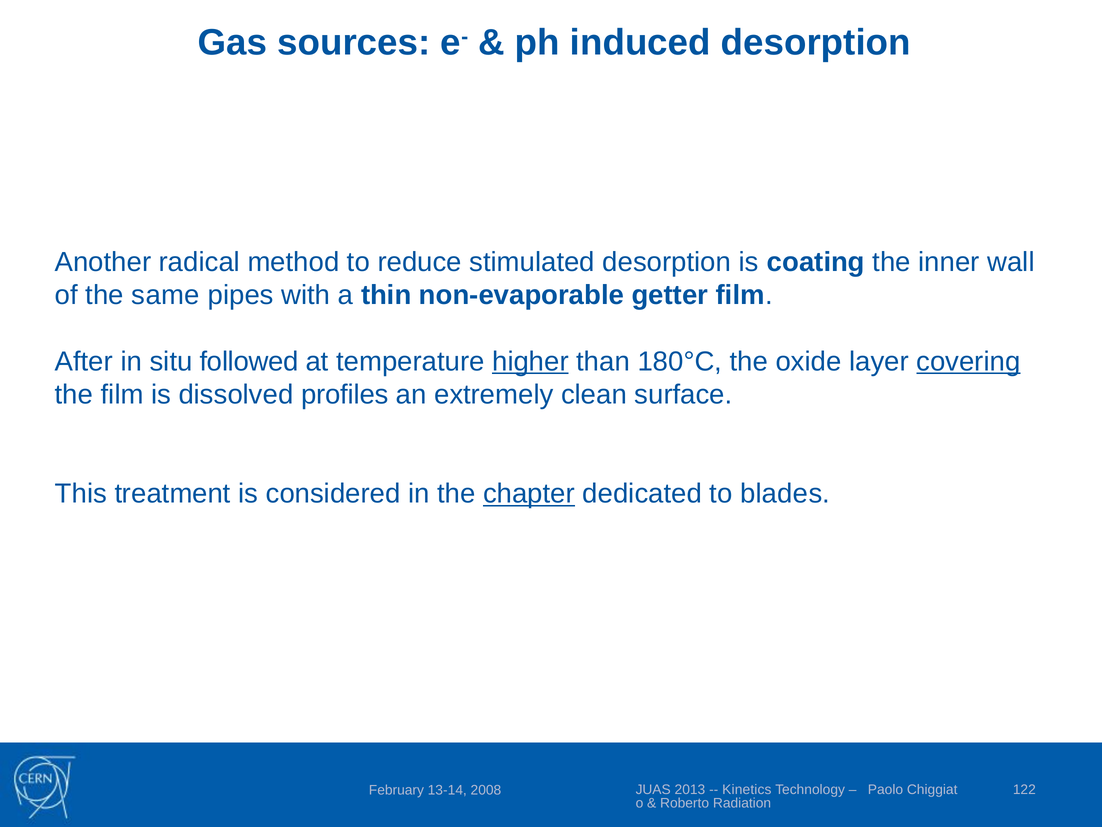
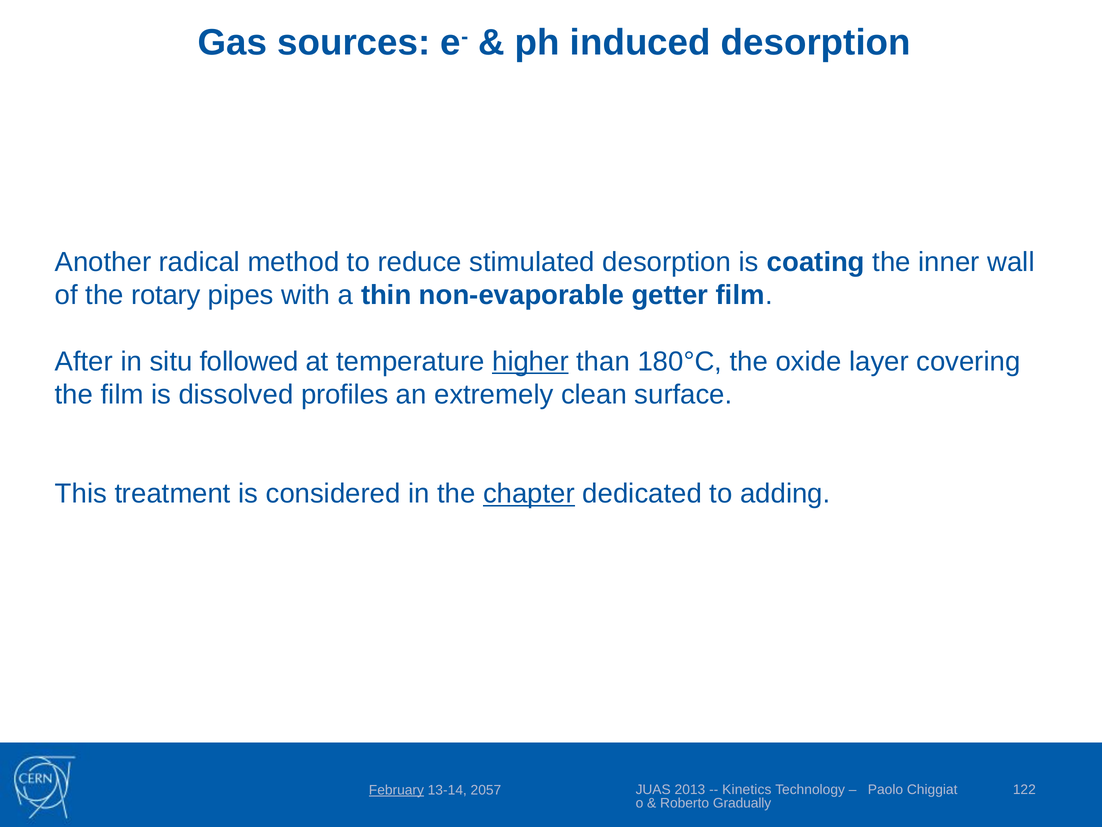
same: same -> rotary
covering underline: present -> none
blades: blades -> adding
February underline: none -> present
2008: 2008 -> 2057
Radiation: Radiation -> Gradually
